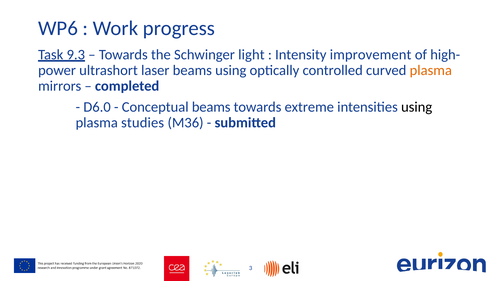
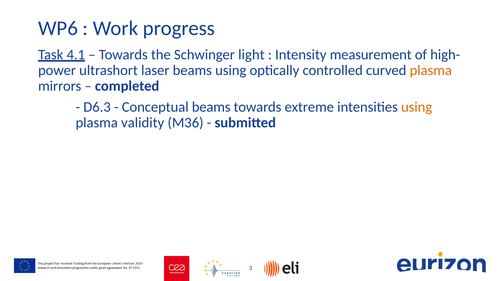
9.3: 9.3 -> 4.1
improvement: improvement -> measurement
D6.0: D6.0 -> D6.3
using at (417, 107) colour: black -> orange
studies: studies -> validity
